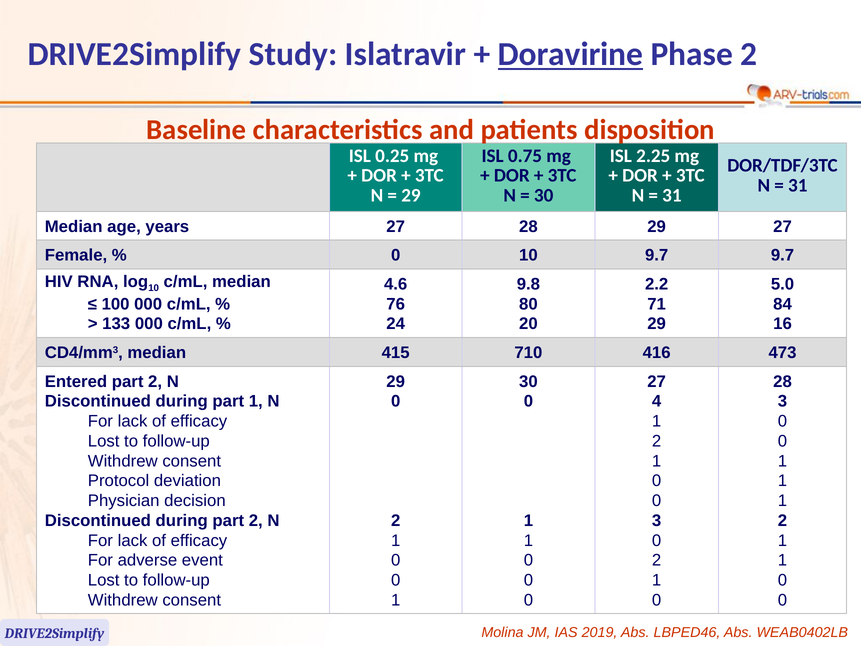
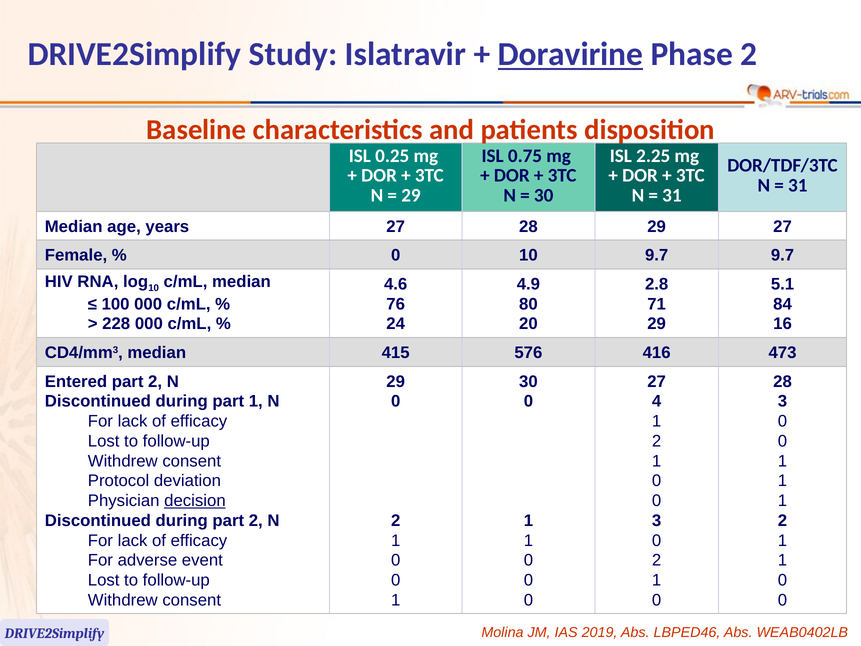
9.8: 9.8 -> 4.9
2.2: 2.2 -> 2.8
5.0: 5.0 -> 5.1
133: 133 -> 228
710: 710 -> 576
decision underline: none -> present
